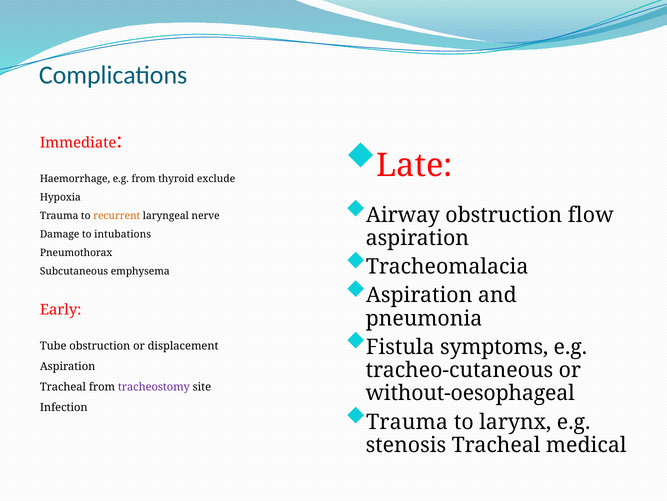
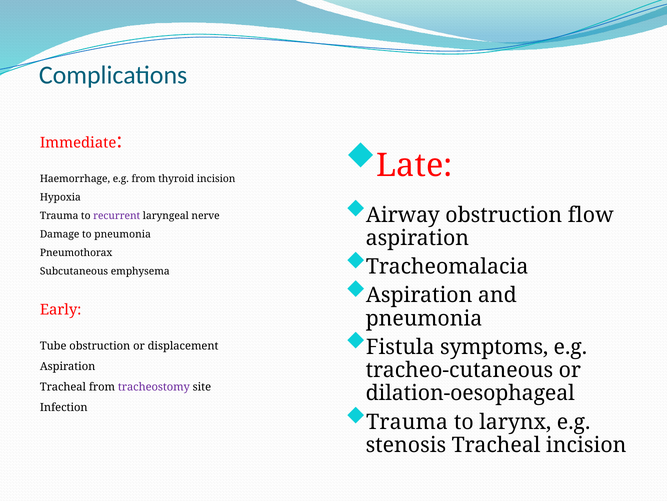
thyroid exclude: exclude -> incision
recurrent colour: orange -> purple
to intubations: intubations -> pneumonia
without-oesophageal: without-oesophageal -> dilation-oesophageal
Tracheal medical: medical -> incision
